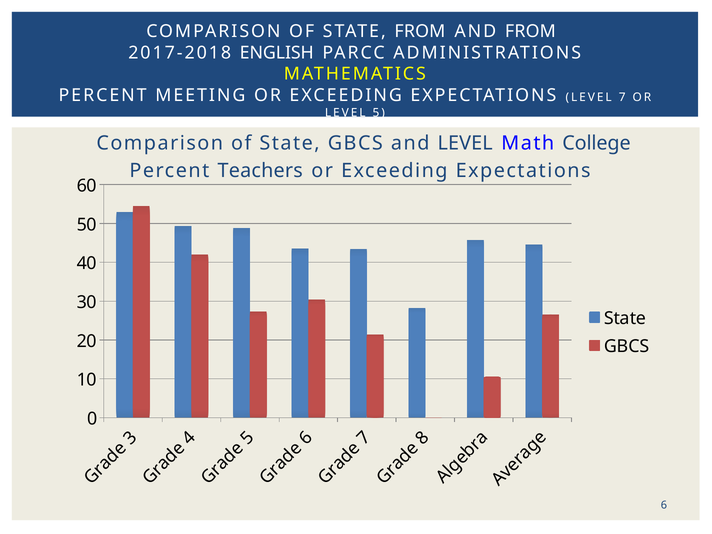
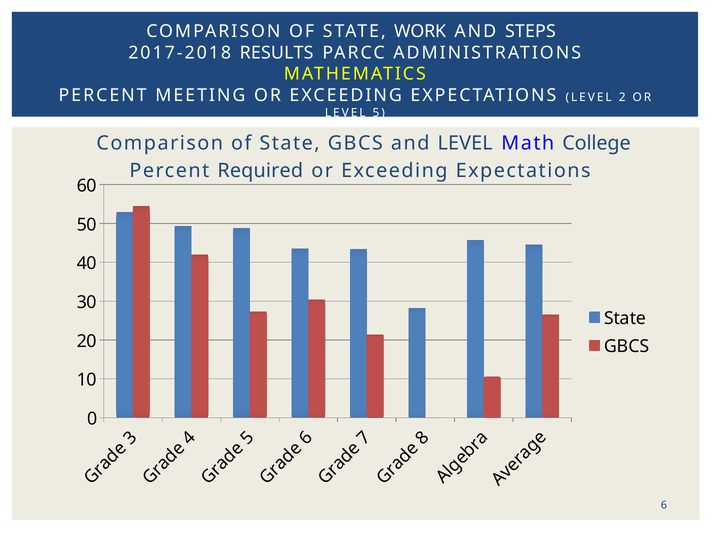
STATE FROM: FROM -> WORK
AND FROM: FROM -> STEPS
ENGLISH: ENGLISH -> RESULTS
LEVEL 7: 7 -> 2
Teachers: Teachers -> Required
